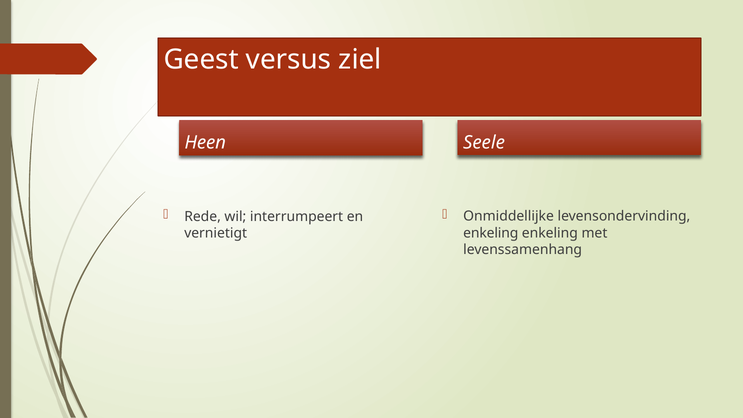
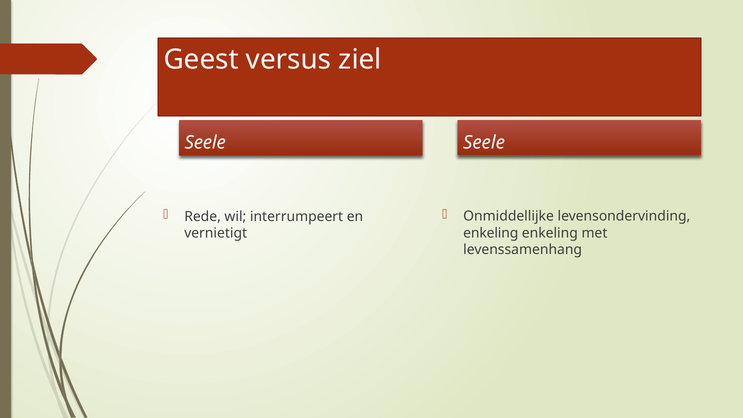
Heen at (205, 143): Heen -> Seele
